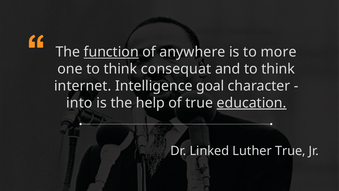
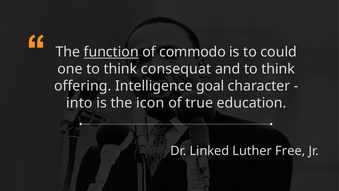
anywhere: anywhere -> commodo
more: more -> could
internet: internet -> offering
help: help -> icon
education underline: present -> none
Luther True: True -> Free
